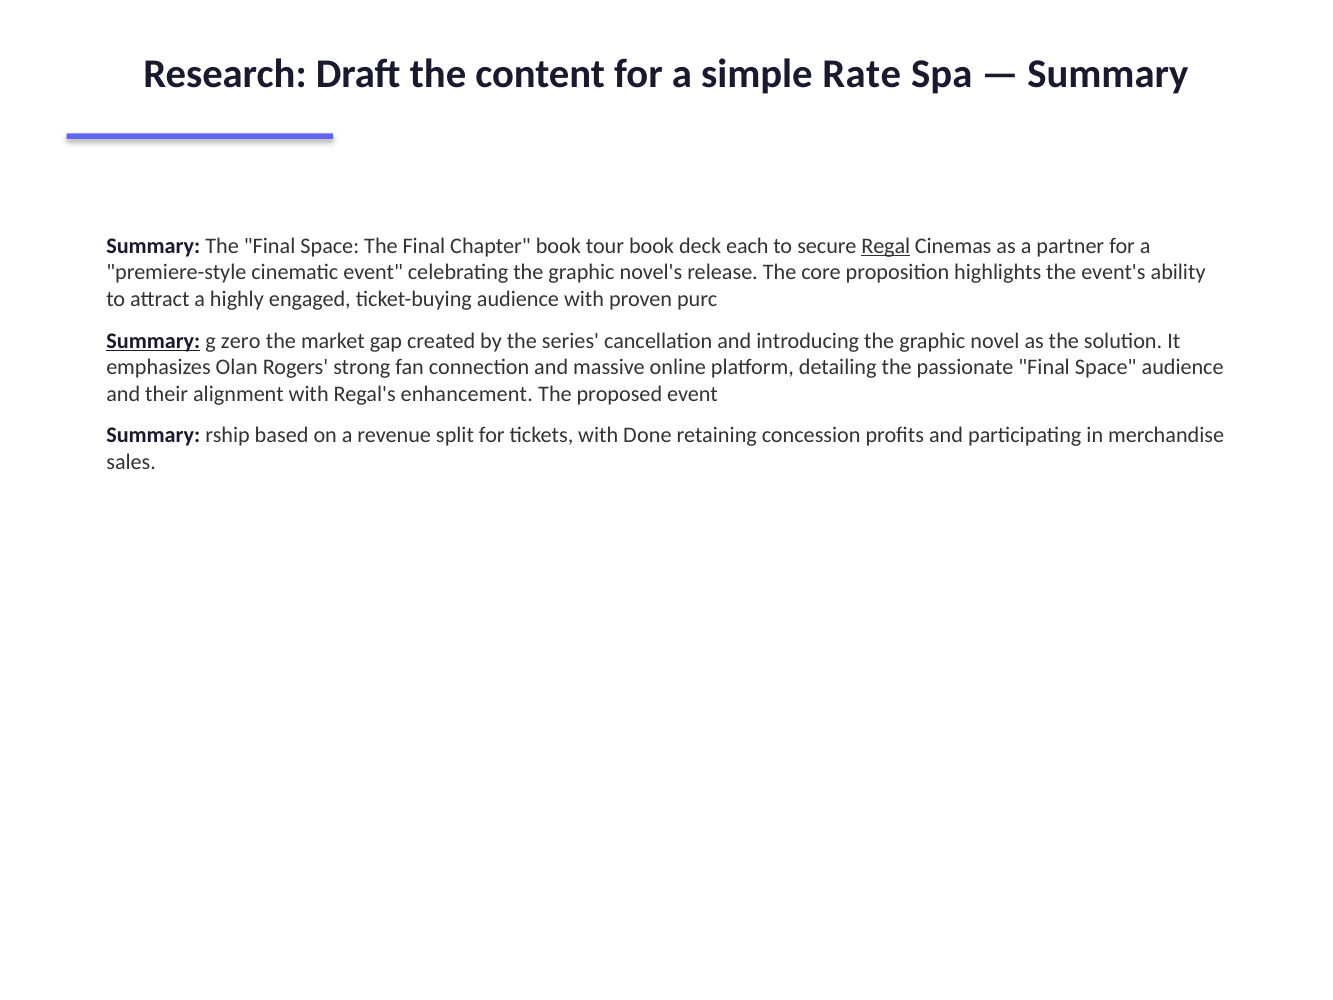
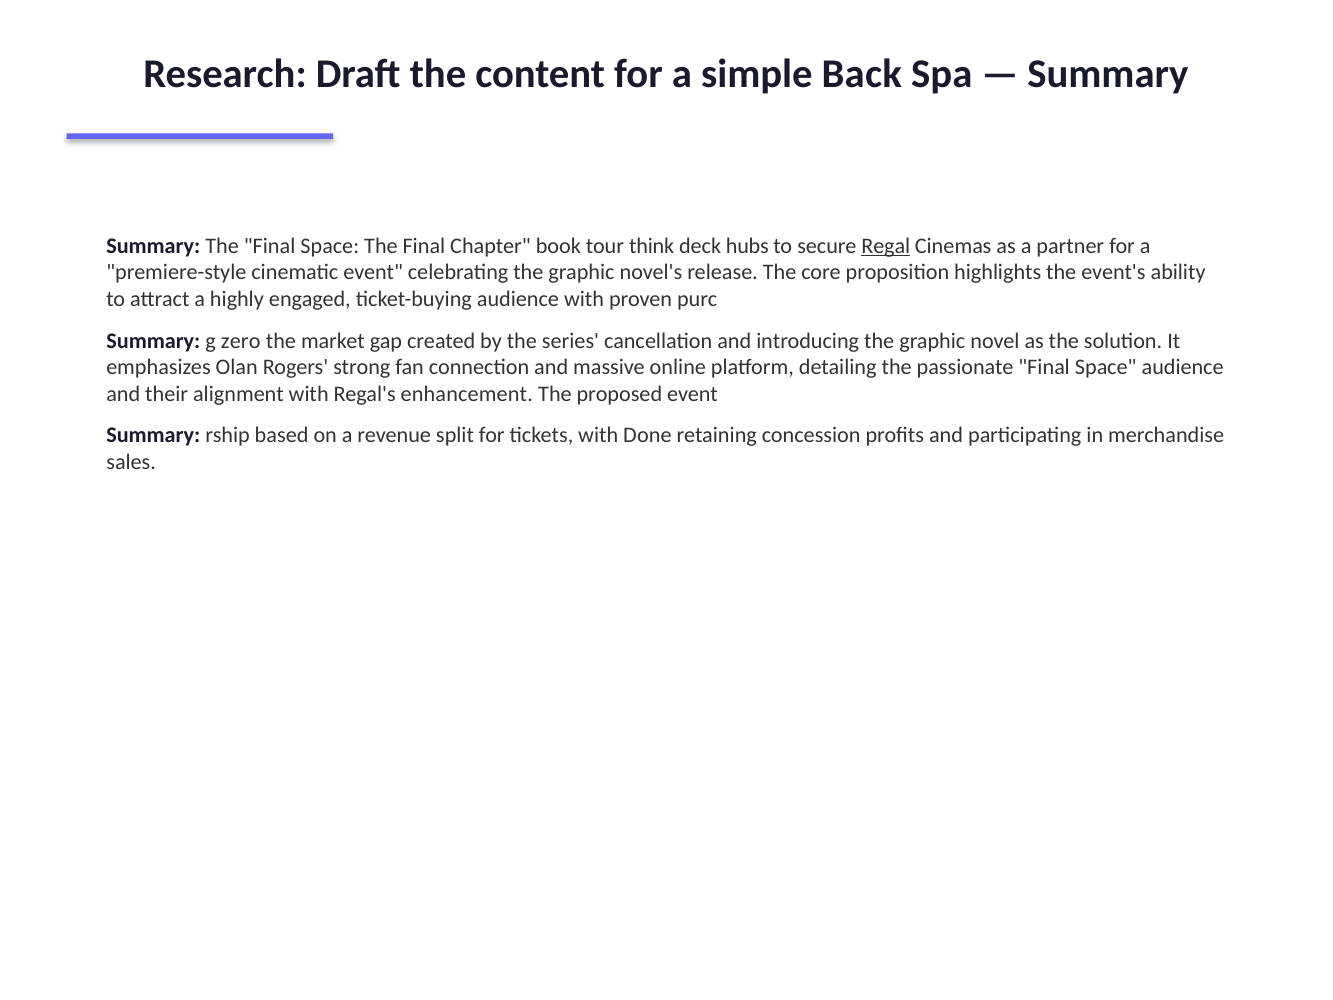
Rate: Rate -> Back
tour book: book -> think
each: each -> hubs
Summary at (153, 341) underline: present -> none
